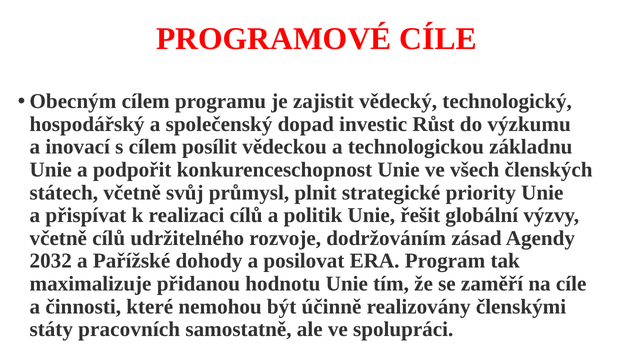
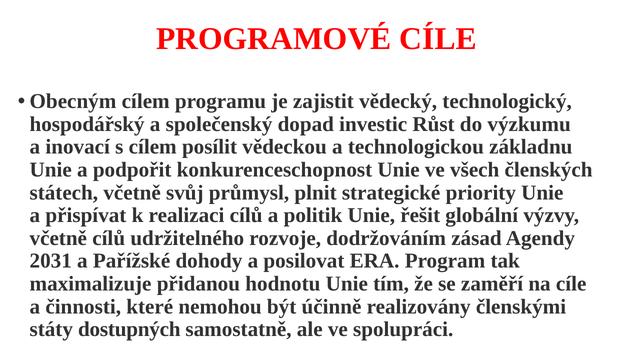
2032: 2032 -> 2031
pracovních: pracovních -> dostupných
